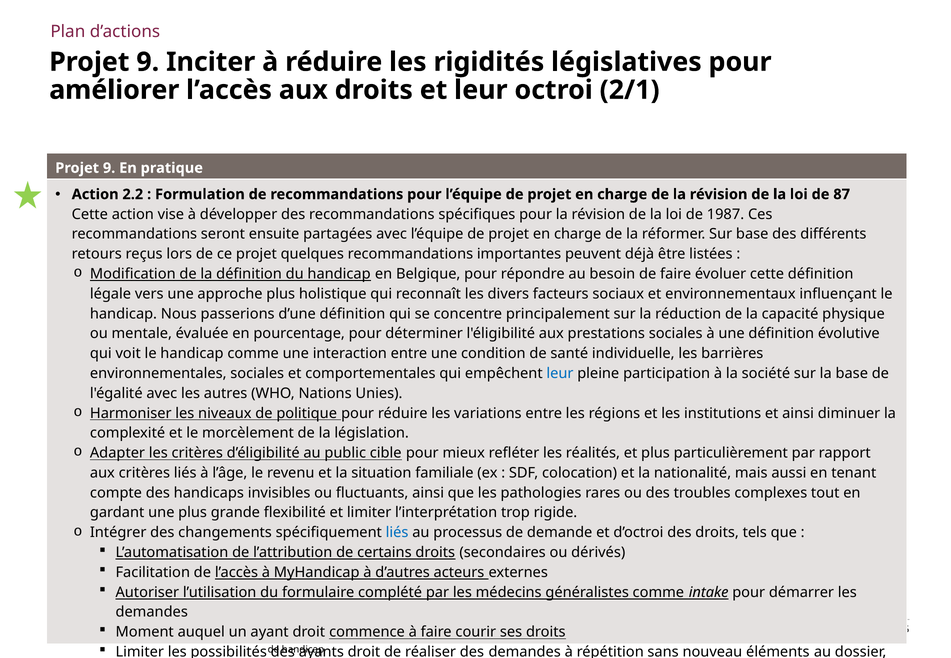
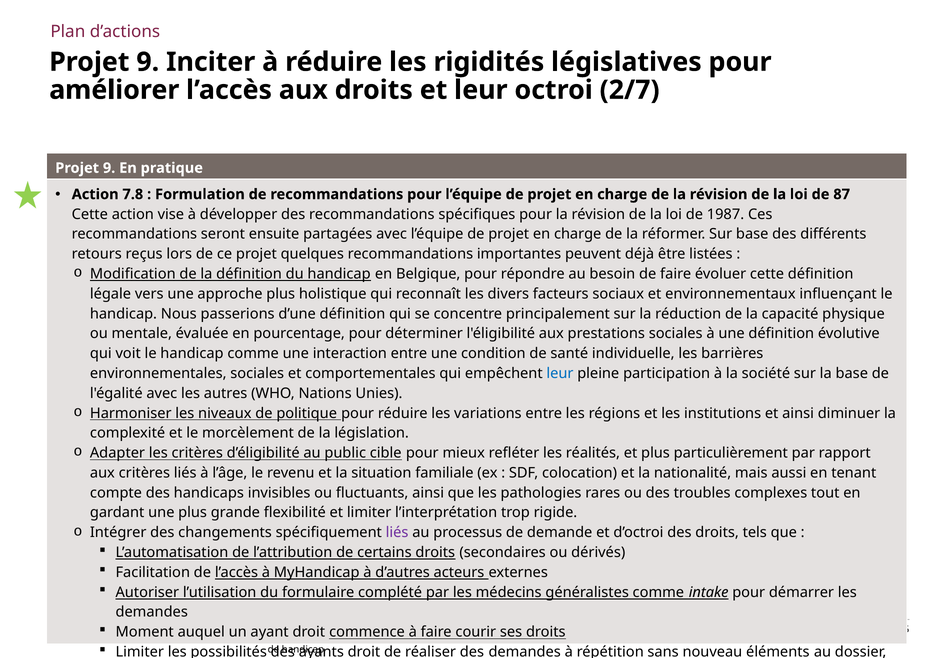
2/1: 2/1 -> 2/7
2.2: 2.2 -> 7.8
liés at (397, 533) colour: blue -> purple
